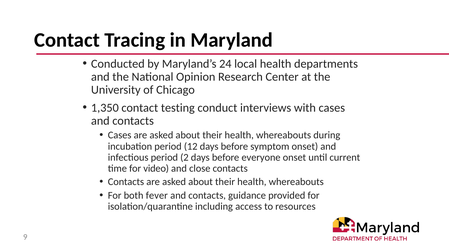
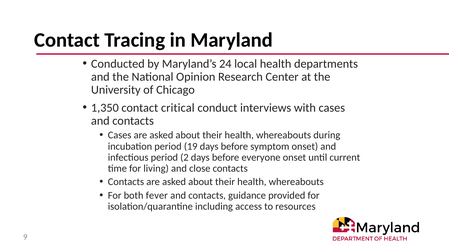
testing: testing -> critical
12: 12 -> 19
video: video -> living
